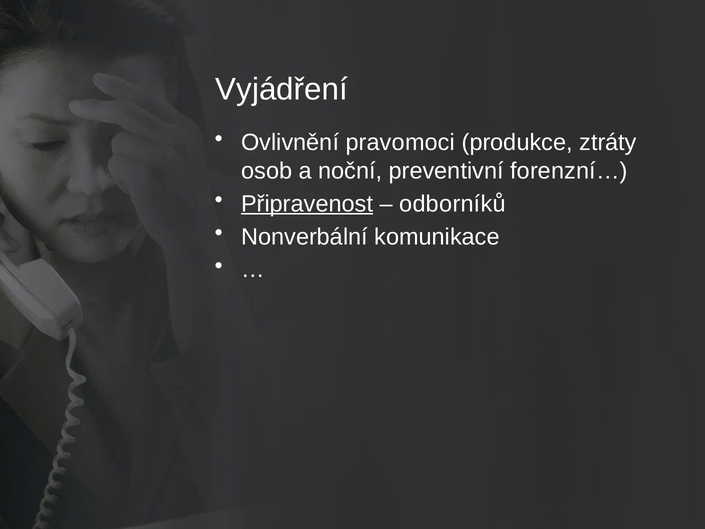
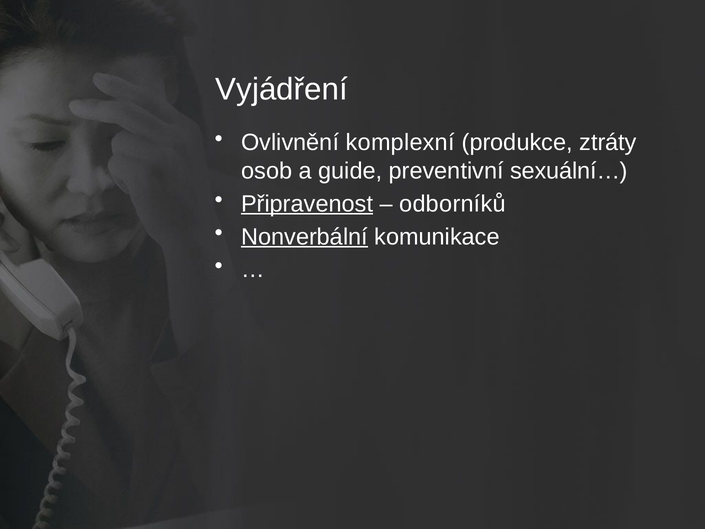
pravomoci: pravomoci -> komplexní
noční: noční -> guide
forenzní…: forenzní… -> sexuální…
Nonverbální underline: none -> present
